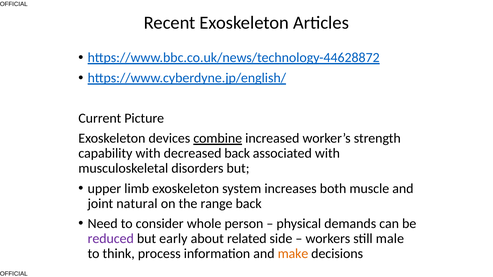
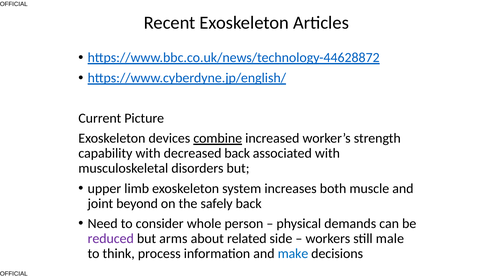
natural: natural -> beyond
range: range -> safely
early: early -> arms
make colour: orange -> blue
